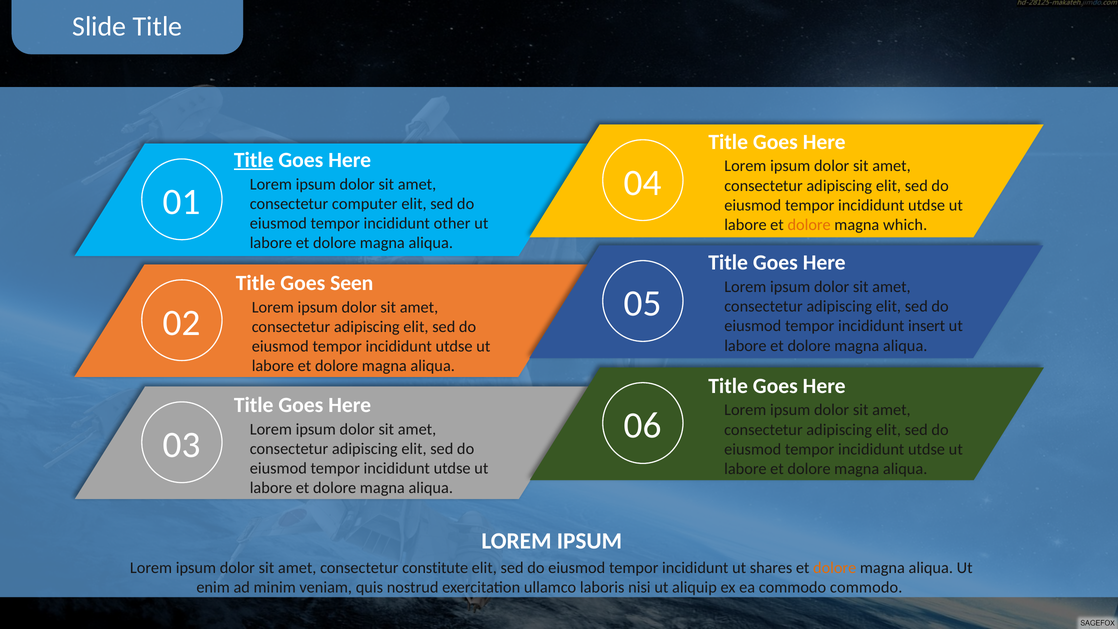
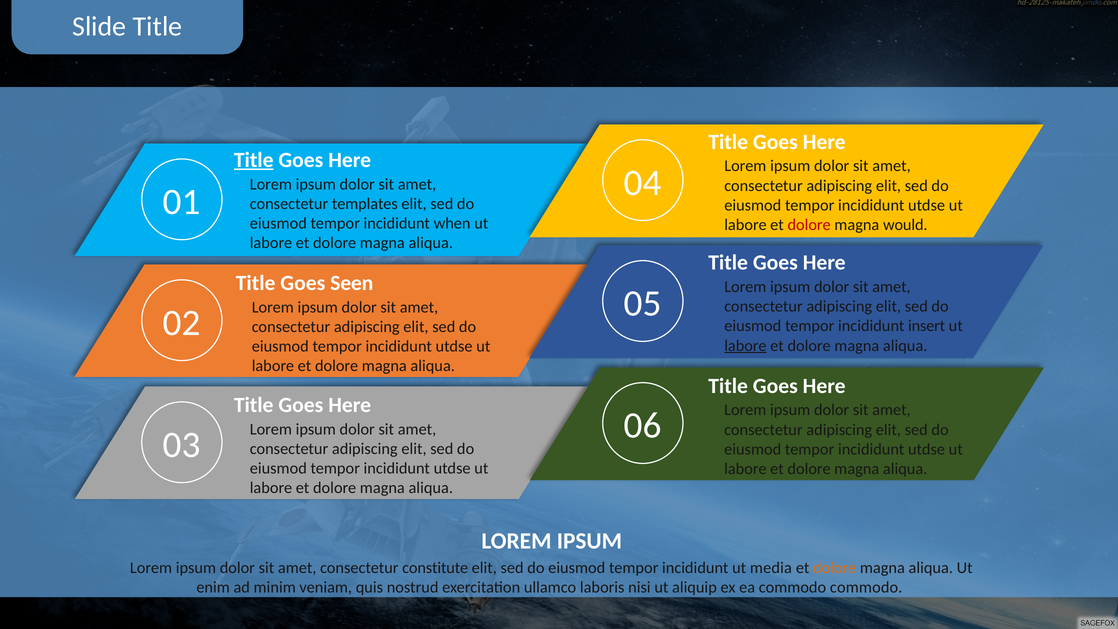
computer: computer -> templates
other: other -> when
dolore at (809, 225) colour: orange -> red
which: which -> would
labore at (745, 346) underline: none -> present
shares: shares -> media
